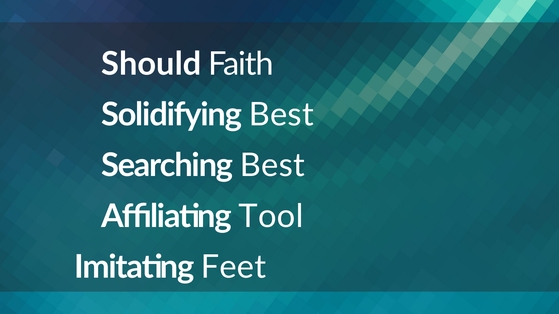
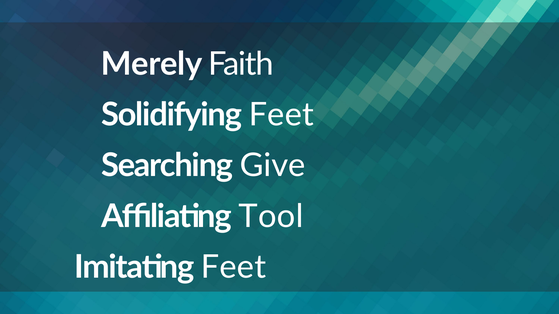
Should: Should -> Merely
Solidifying Best: Best -> Feet
Searching Best: Best -> Give
